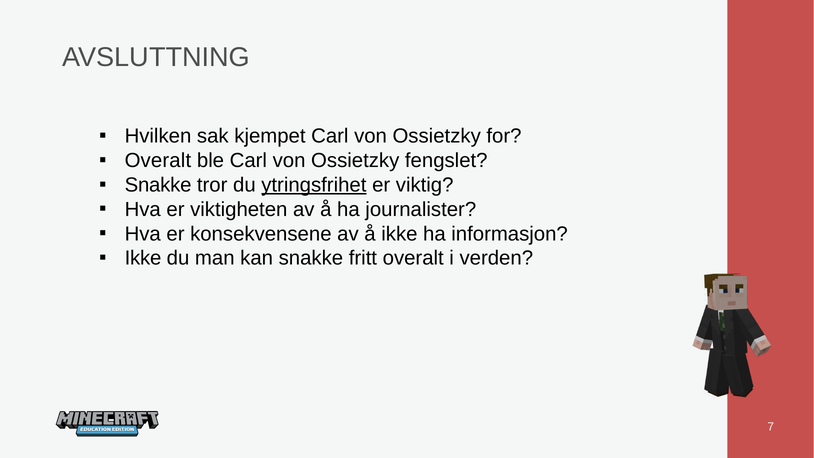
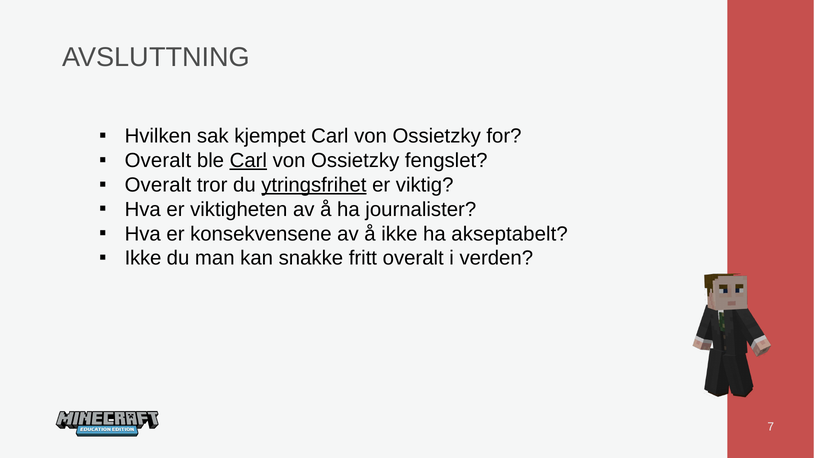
Carl at (248, 160) underline: none -> present
Snakke at (158, 185): Snakke -> Overalt
informasjon: informasjon -> akseptabelt
